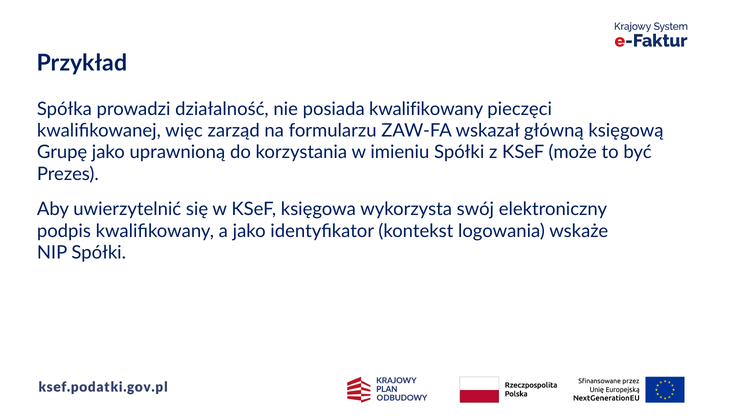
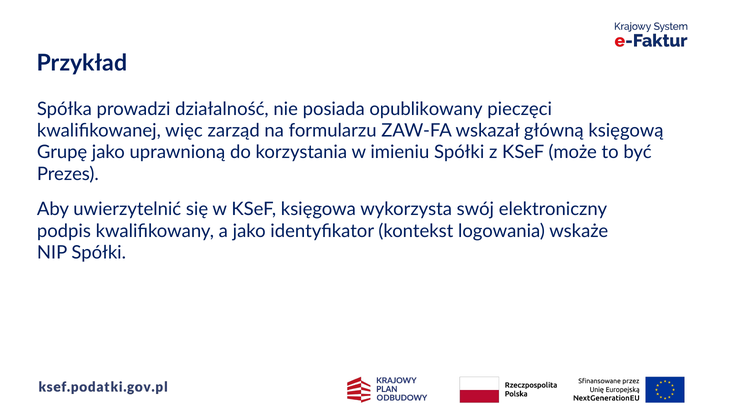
posiada kwalifikowany: kwalifikowany -> opublikowany
